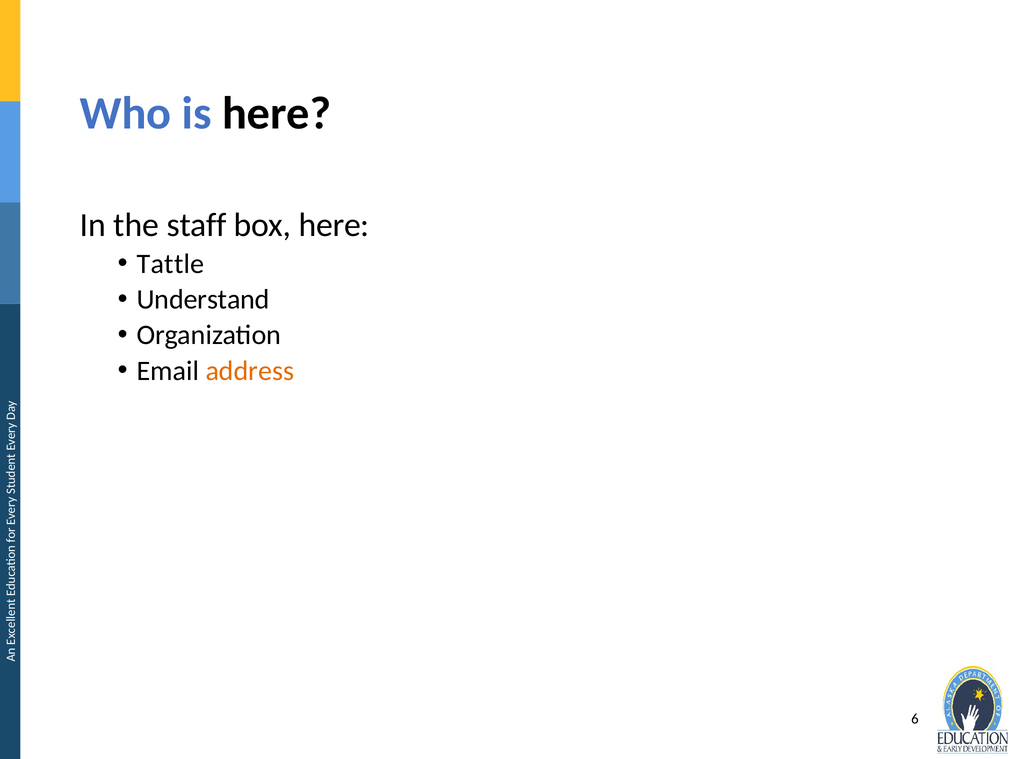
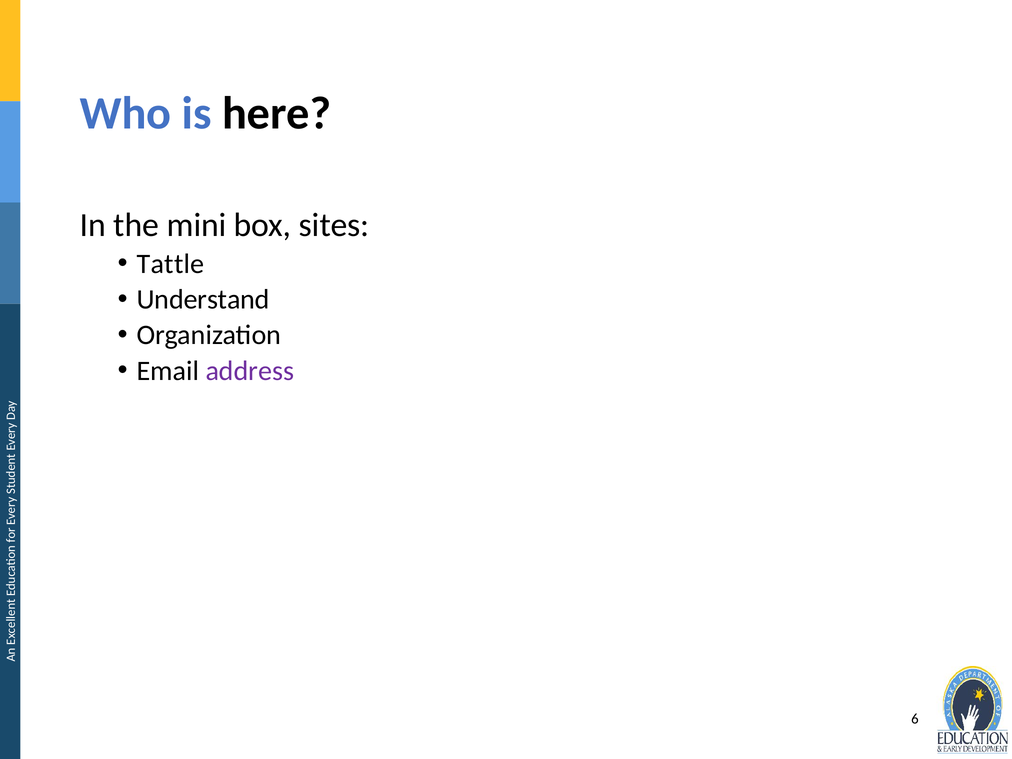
staff: staff -> mini
box here: here -> sites
address colour: orange -> purple
